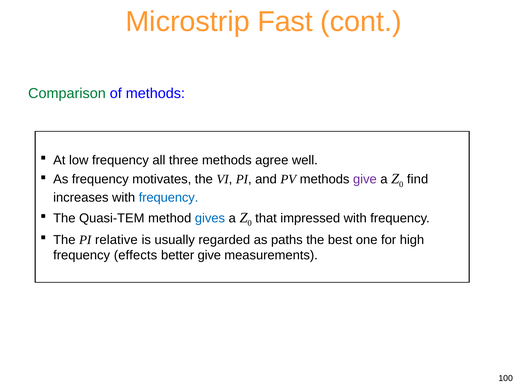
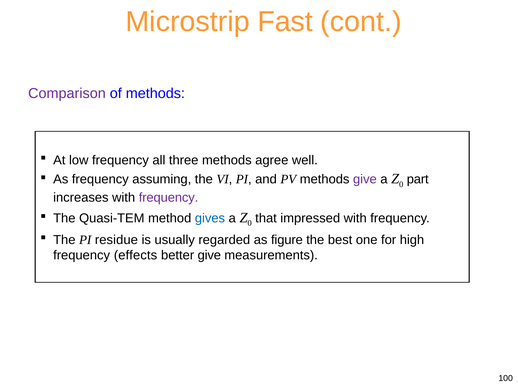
Comparison colour: green -> purple
motivates: motivates -> assuming
find: find -> part
frequency at (169, 198) colour: blue -> purple
relative: relative -> residue
paths: paths -> figure
